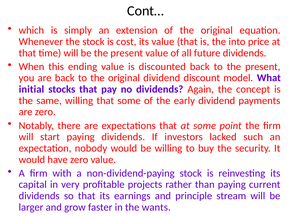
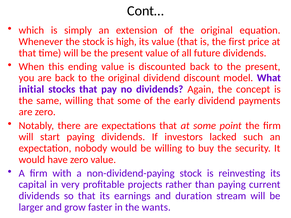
cost: cost -> high
into: into -> first
principle: principle -> duration
